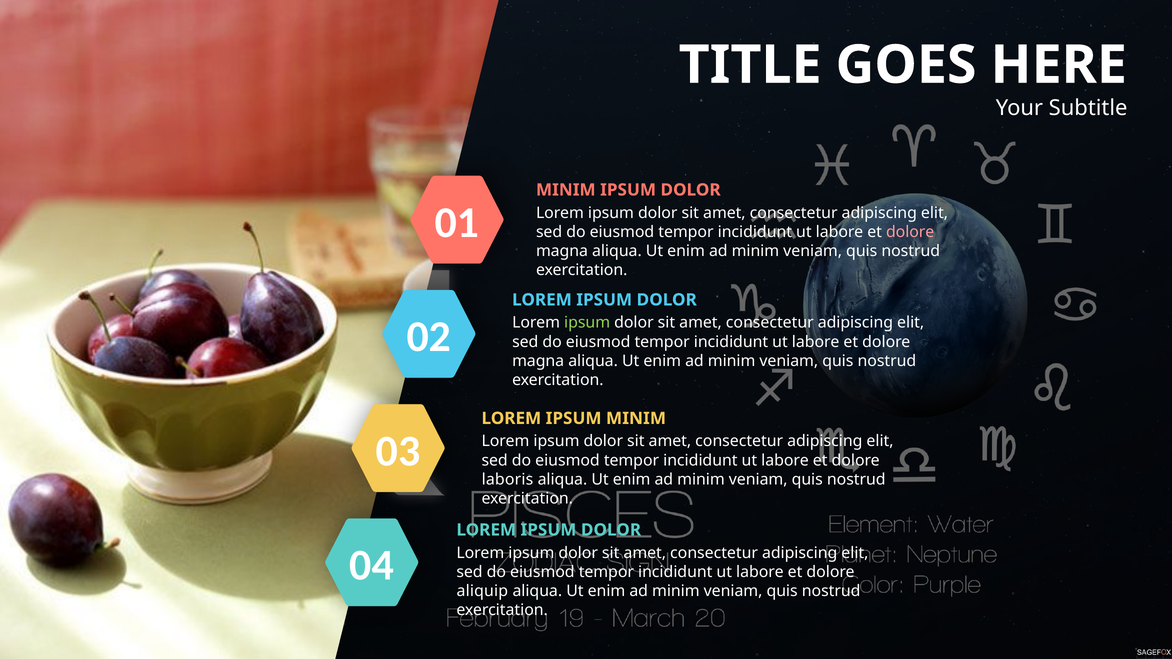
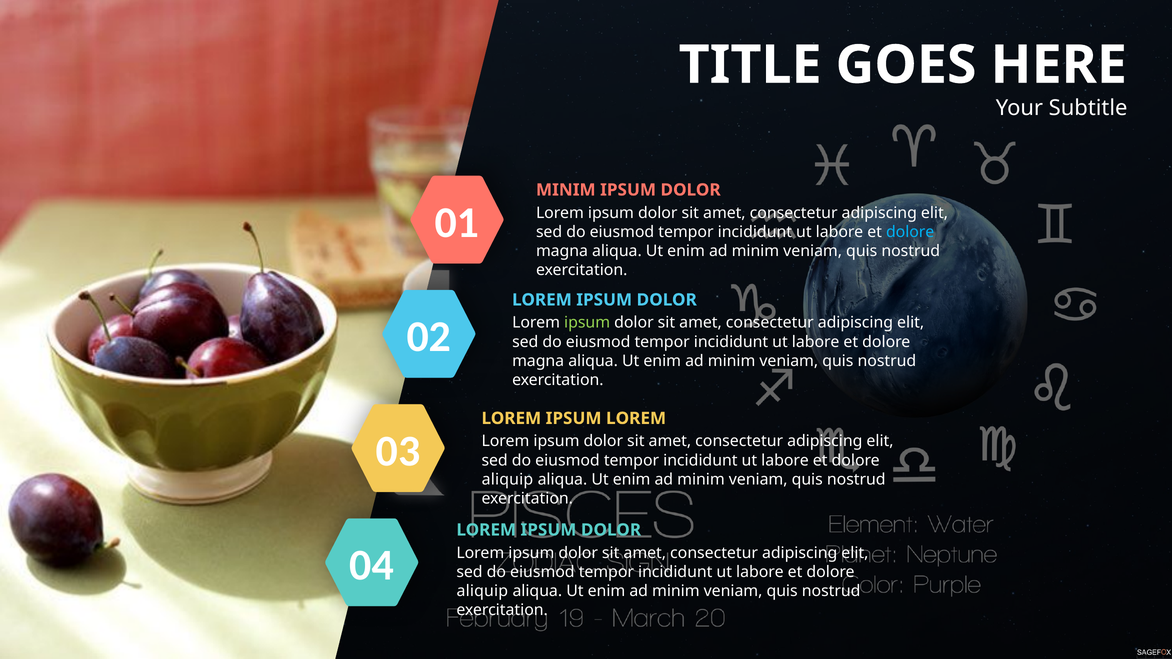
dolore at (910, 232) colour: pink -> light blue
IPSUM MINIM: MINIM -> LOREM
laboris at (507, 480): laboris -> aliquip
